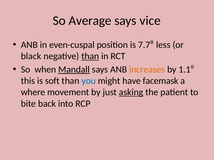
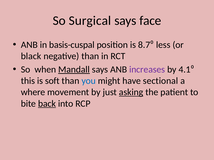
Average: Average -> Surgical
vice: vice -> face
even-cuspal: even-cuspal -> basis-cuspal
7.7⁰: 7.7⁰ -> 8.7⁰
than at (90, 56) underline: present -> none
increases colour: orange -> purple
1.1⁰: 1.1⁰ -> 4.1⁰
facemask: facemask -> sectional
back underline: none -> present
